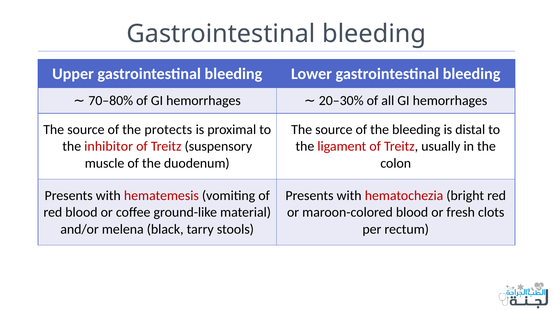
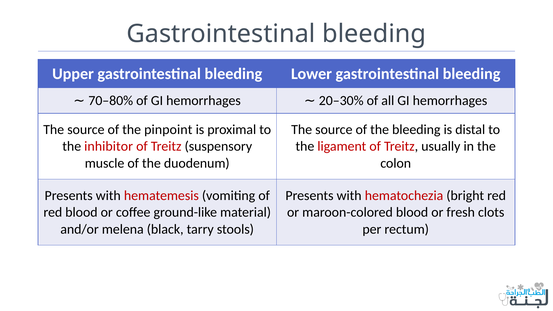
protects: protects -> pinpoint
